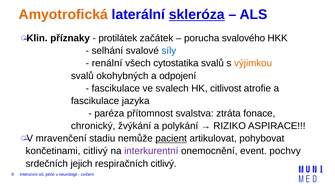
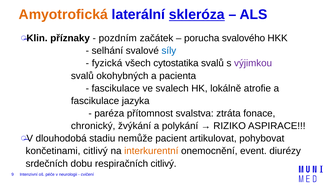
protilátek: protilátek -> pozdním
renální: renální -> fyzická
výjimkou colour: orange -> purple
odpojení: odpojení -> pacienta
citlivost: citlivost -> lokálně
mravenčení: mravenčení -> dlouhodobá
pacient underline: present -> none
interkurentní colour: purple -> orange
pochvy: pochvy -> diurézy
jejich: jejich -> dobu
